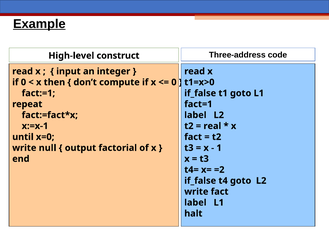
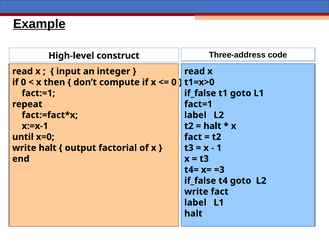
real at (212, 126): real -> halt
write null: null -> halt
=2: =2 -> =3
